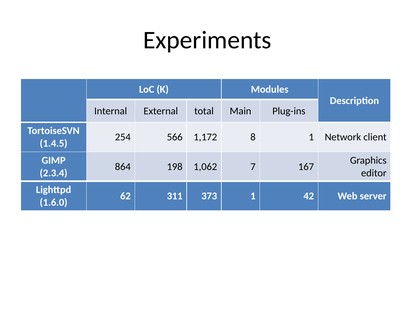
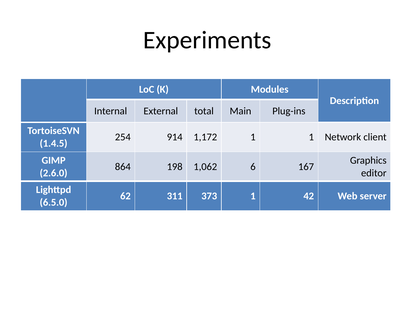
566: 566 -> 914
1,172 8: 8 -> 1
7: 7 -> 6
2.3.4: 2.3.4 -> 2.6.0
1.6.0: 1.6.0 -> 6.5.0
